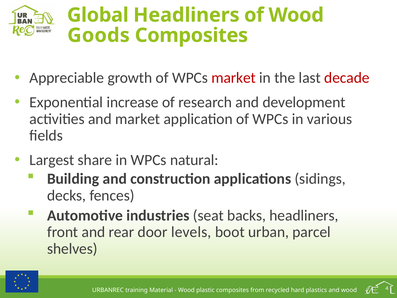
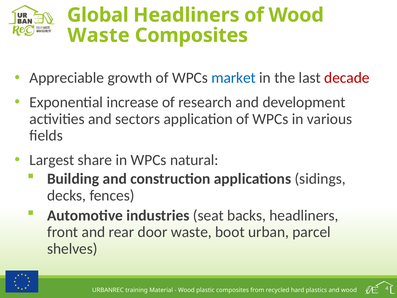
Goods at (99, 35): Goods -> Waste
market at (234, 78) colour: red -> blue
and market: market -> sectors
door levels: levels -> waste
